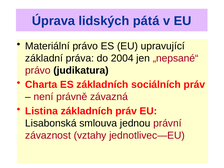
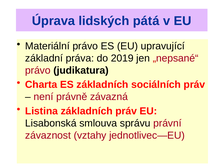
2004: 2004 -> 2019
jednou: jednou -> správu
